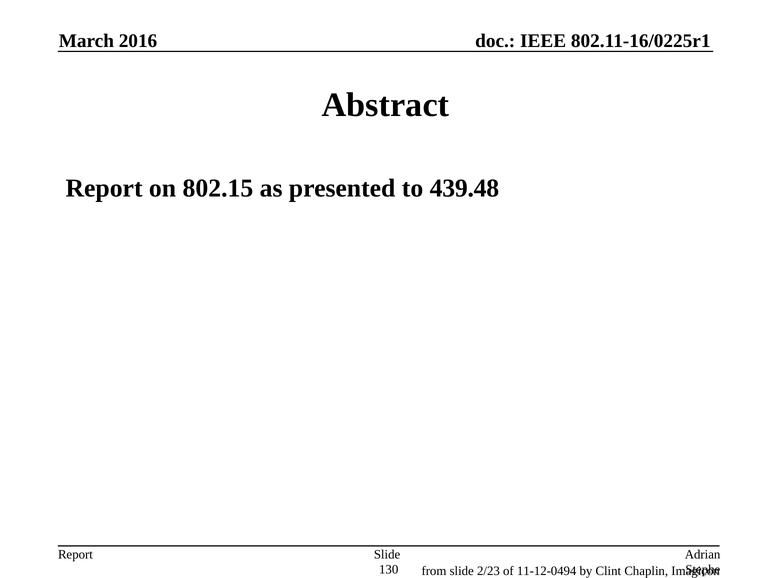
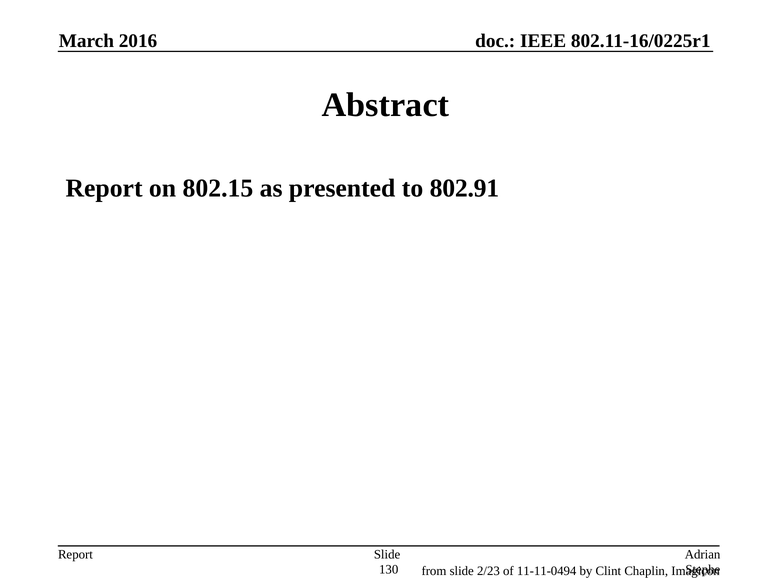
439.48: 439.48 -> 802.91
11-12-0494: 11-12-0494 -> 11-11-0494
